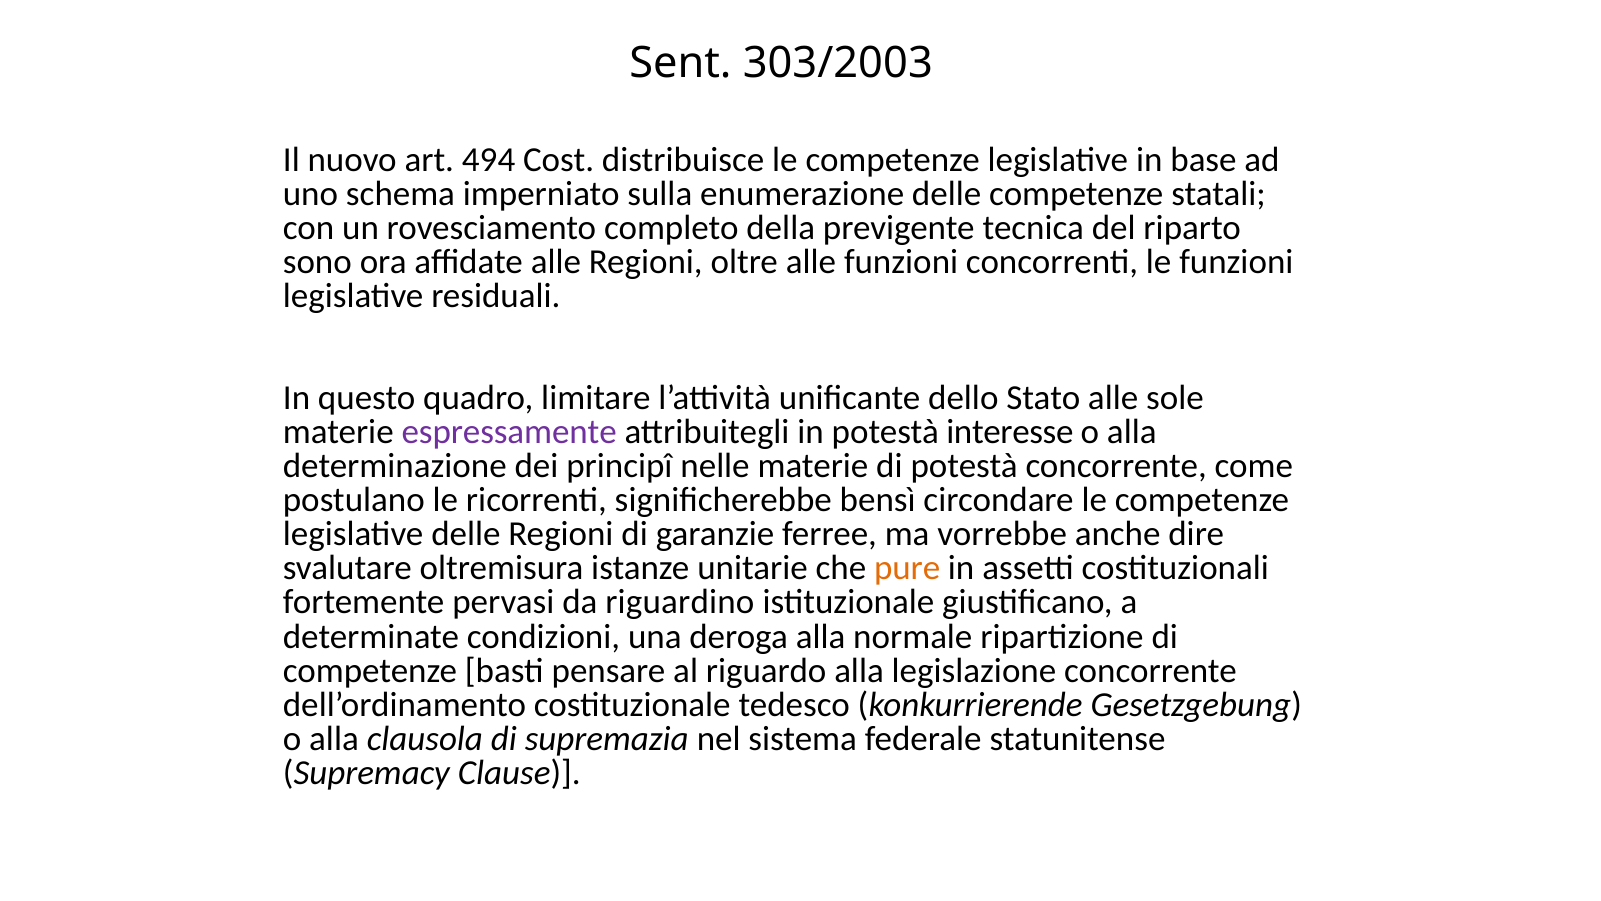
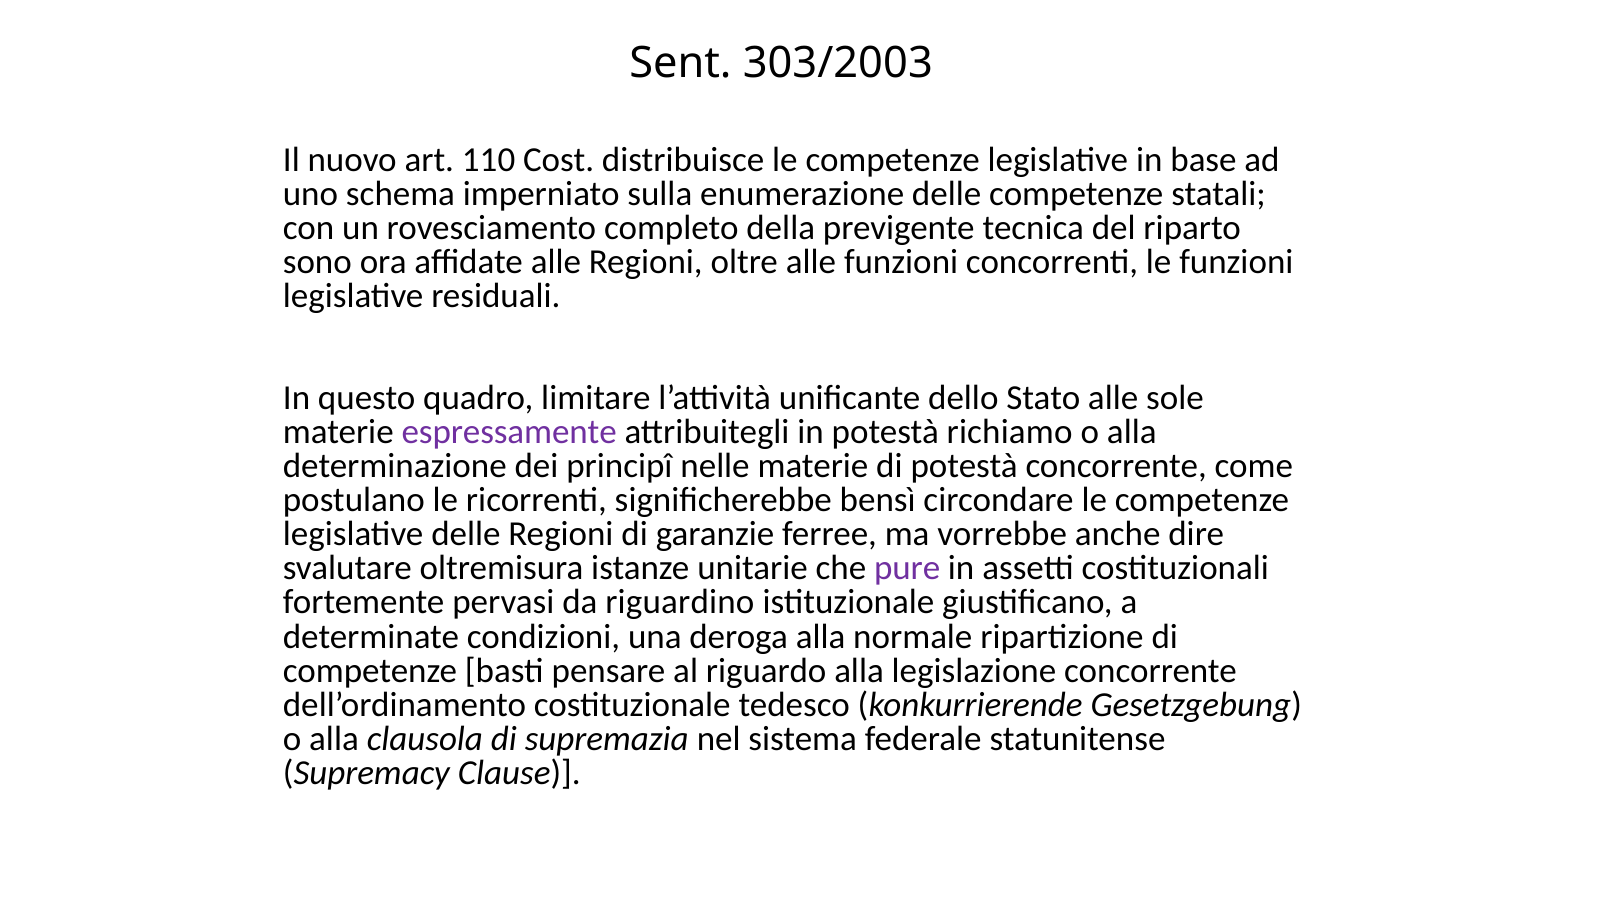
494: 494 -> 110
interesse: interesse -> richiamo
pure colour: orange -> purple
